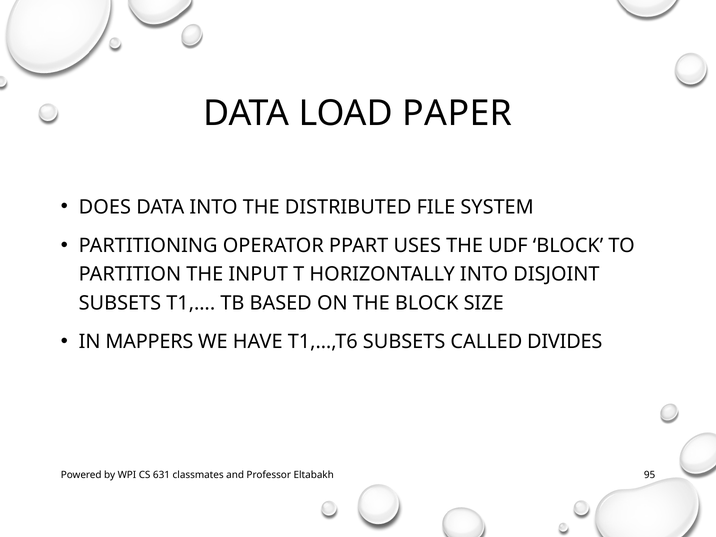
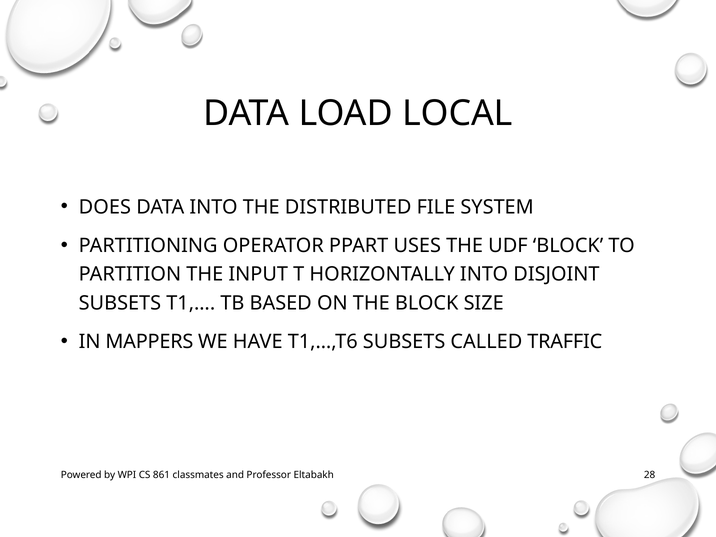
PAPER: PAPER -> LOCAL
DIVIDES: DIVIDES -> TRAFFIC
631: 631 -> 861
95: 95 -> 28
